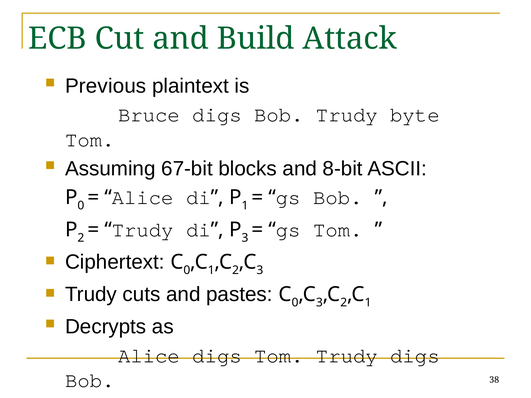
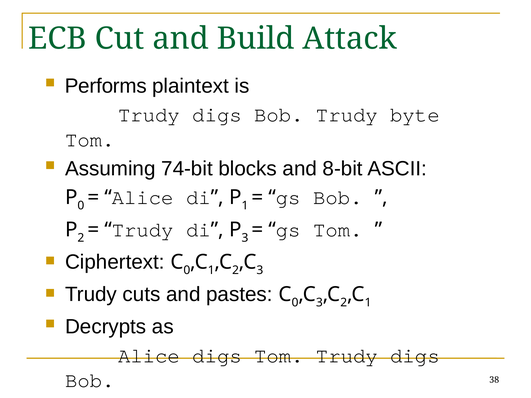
Previous: Previous -> Performs
Bruce at (149, 115): Bruce -> Trudy
67-bit: 67-bit -> 74-bit
